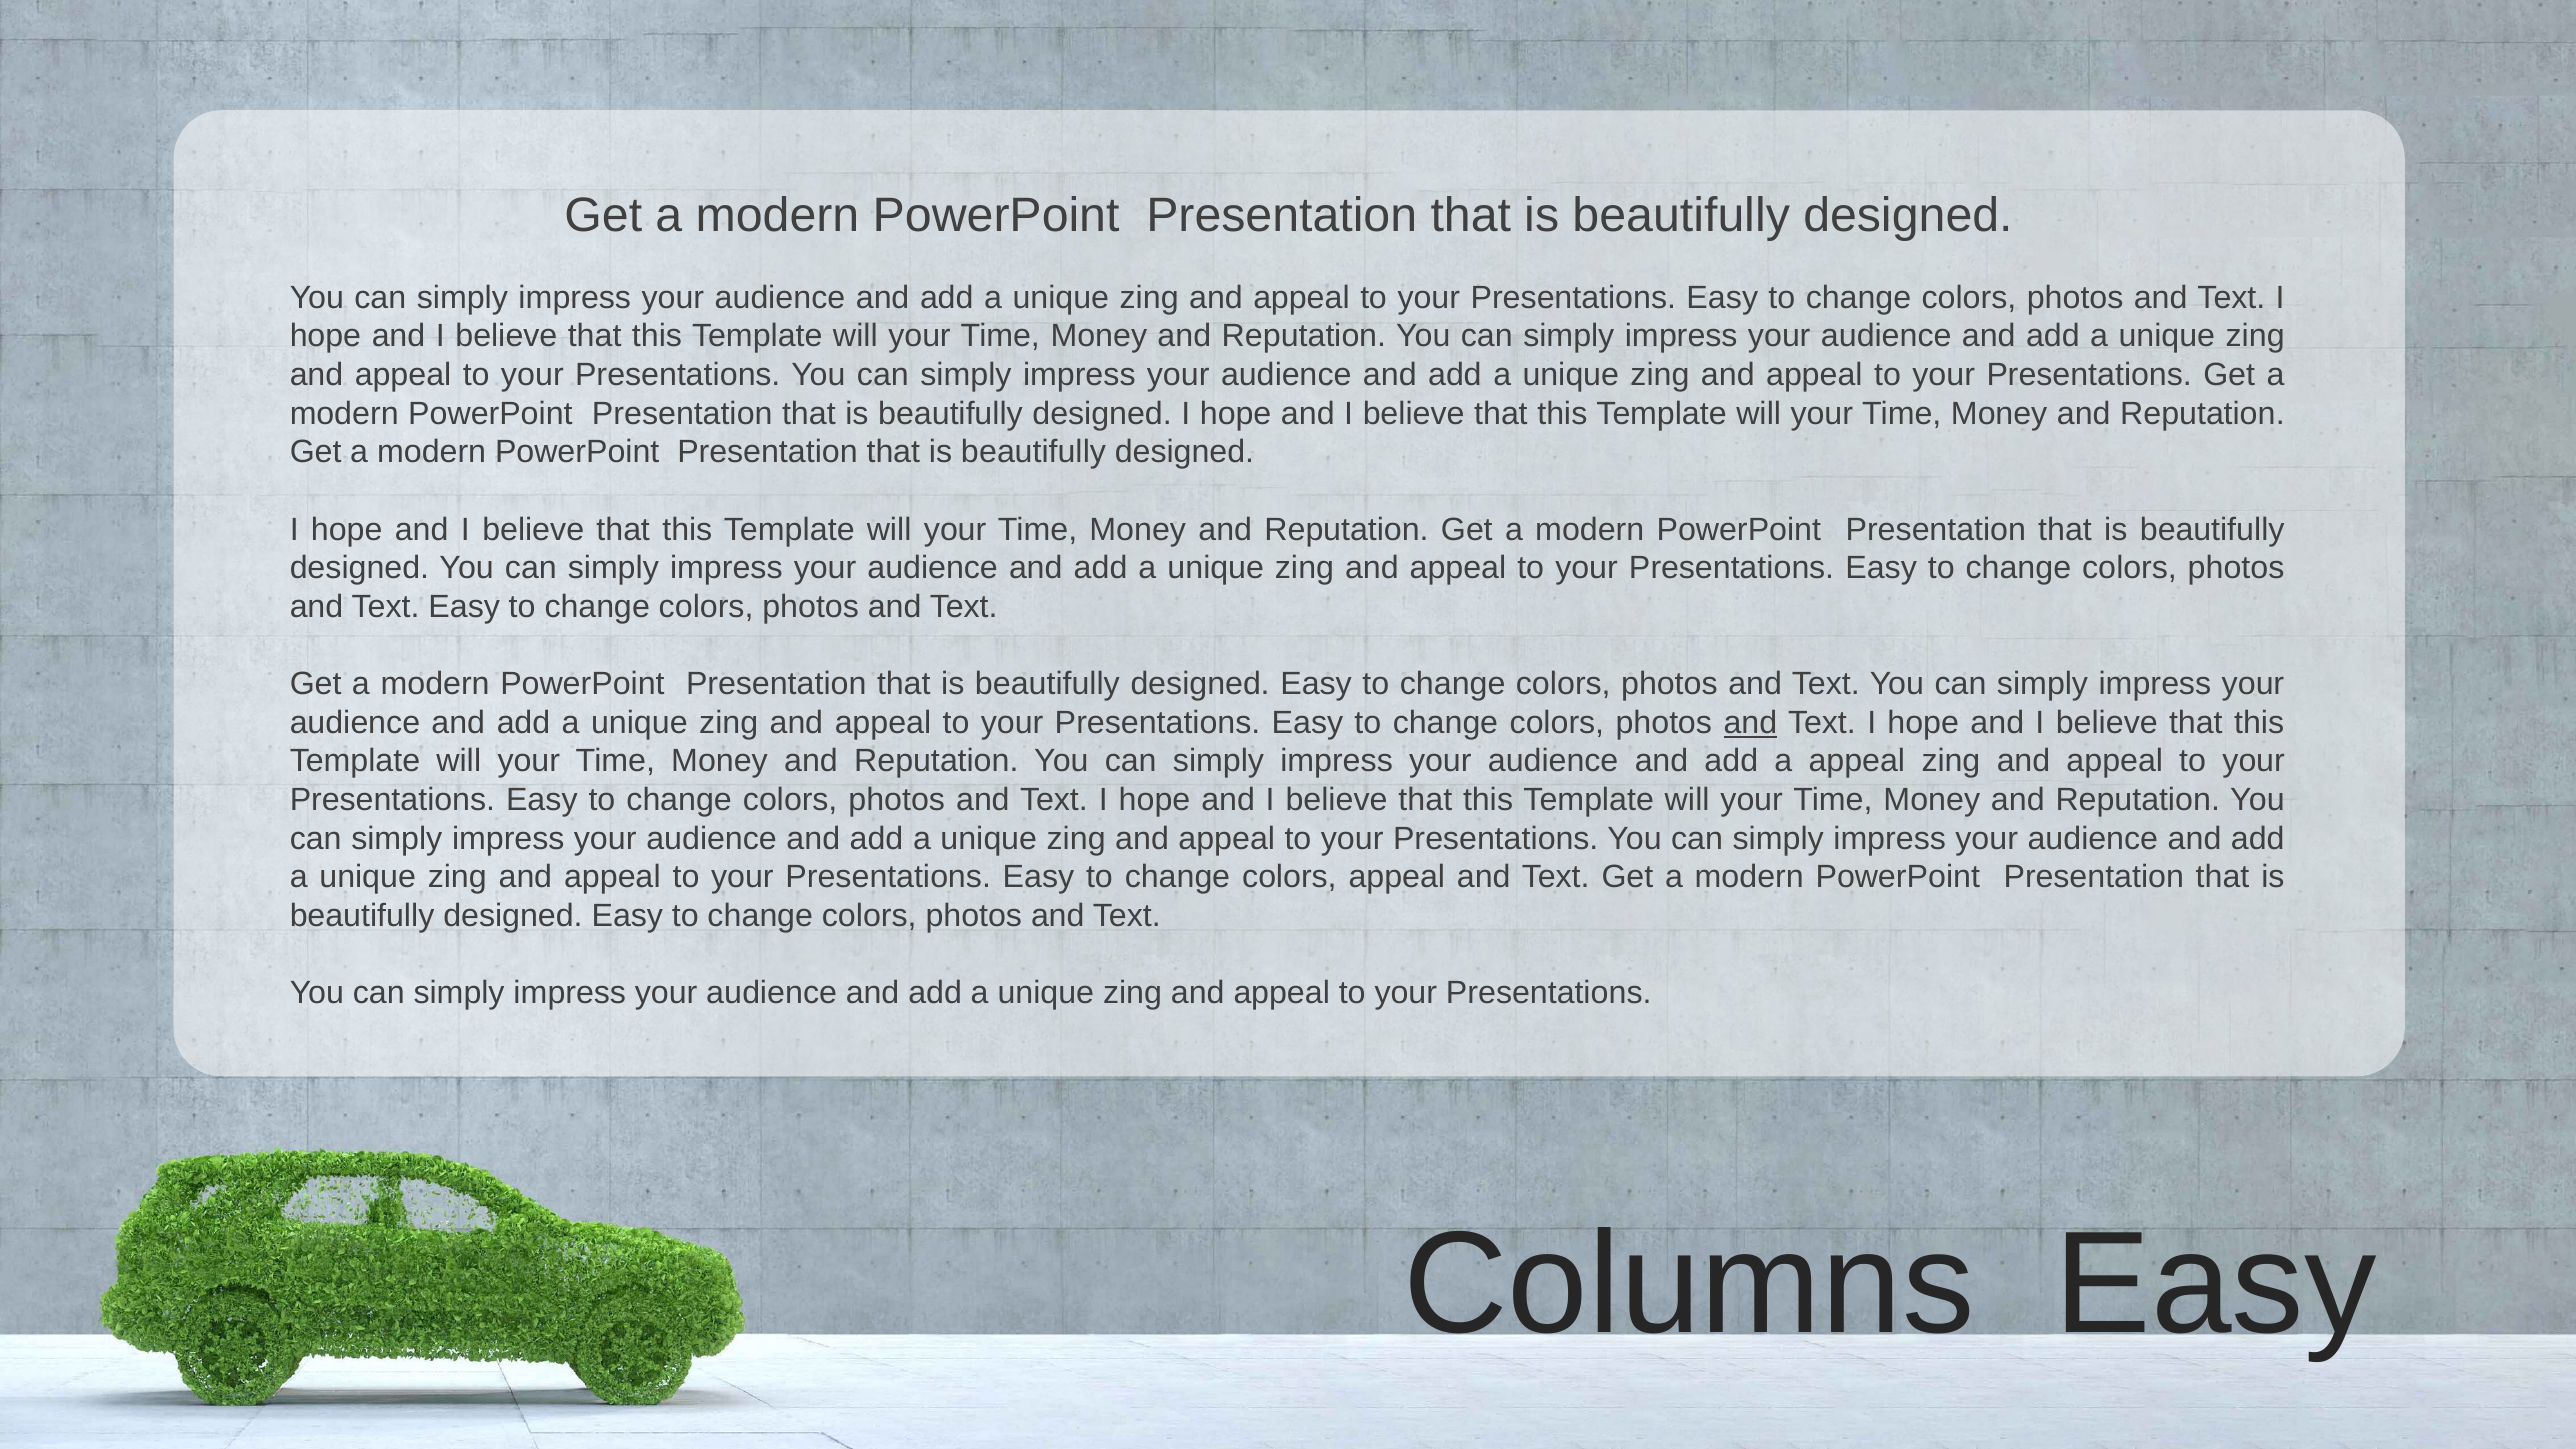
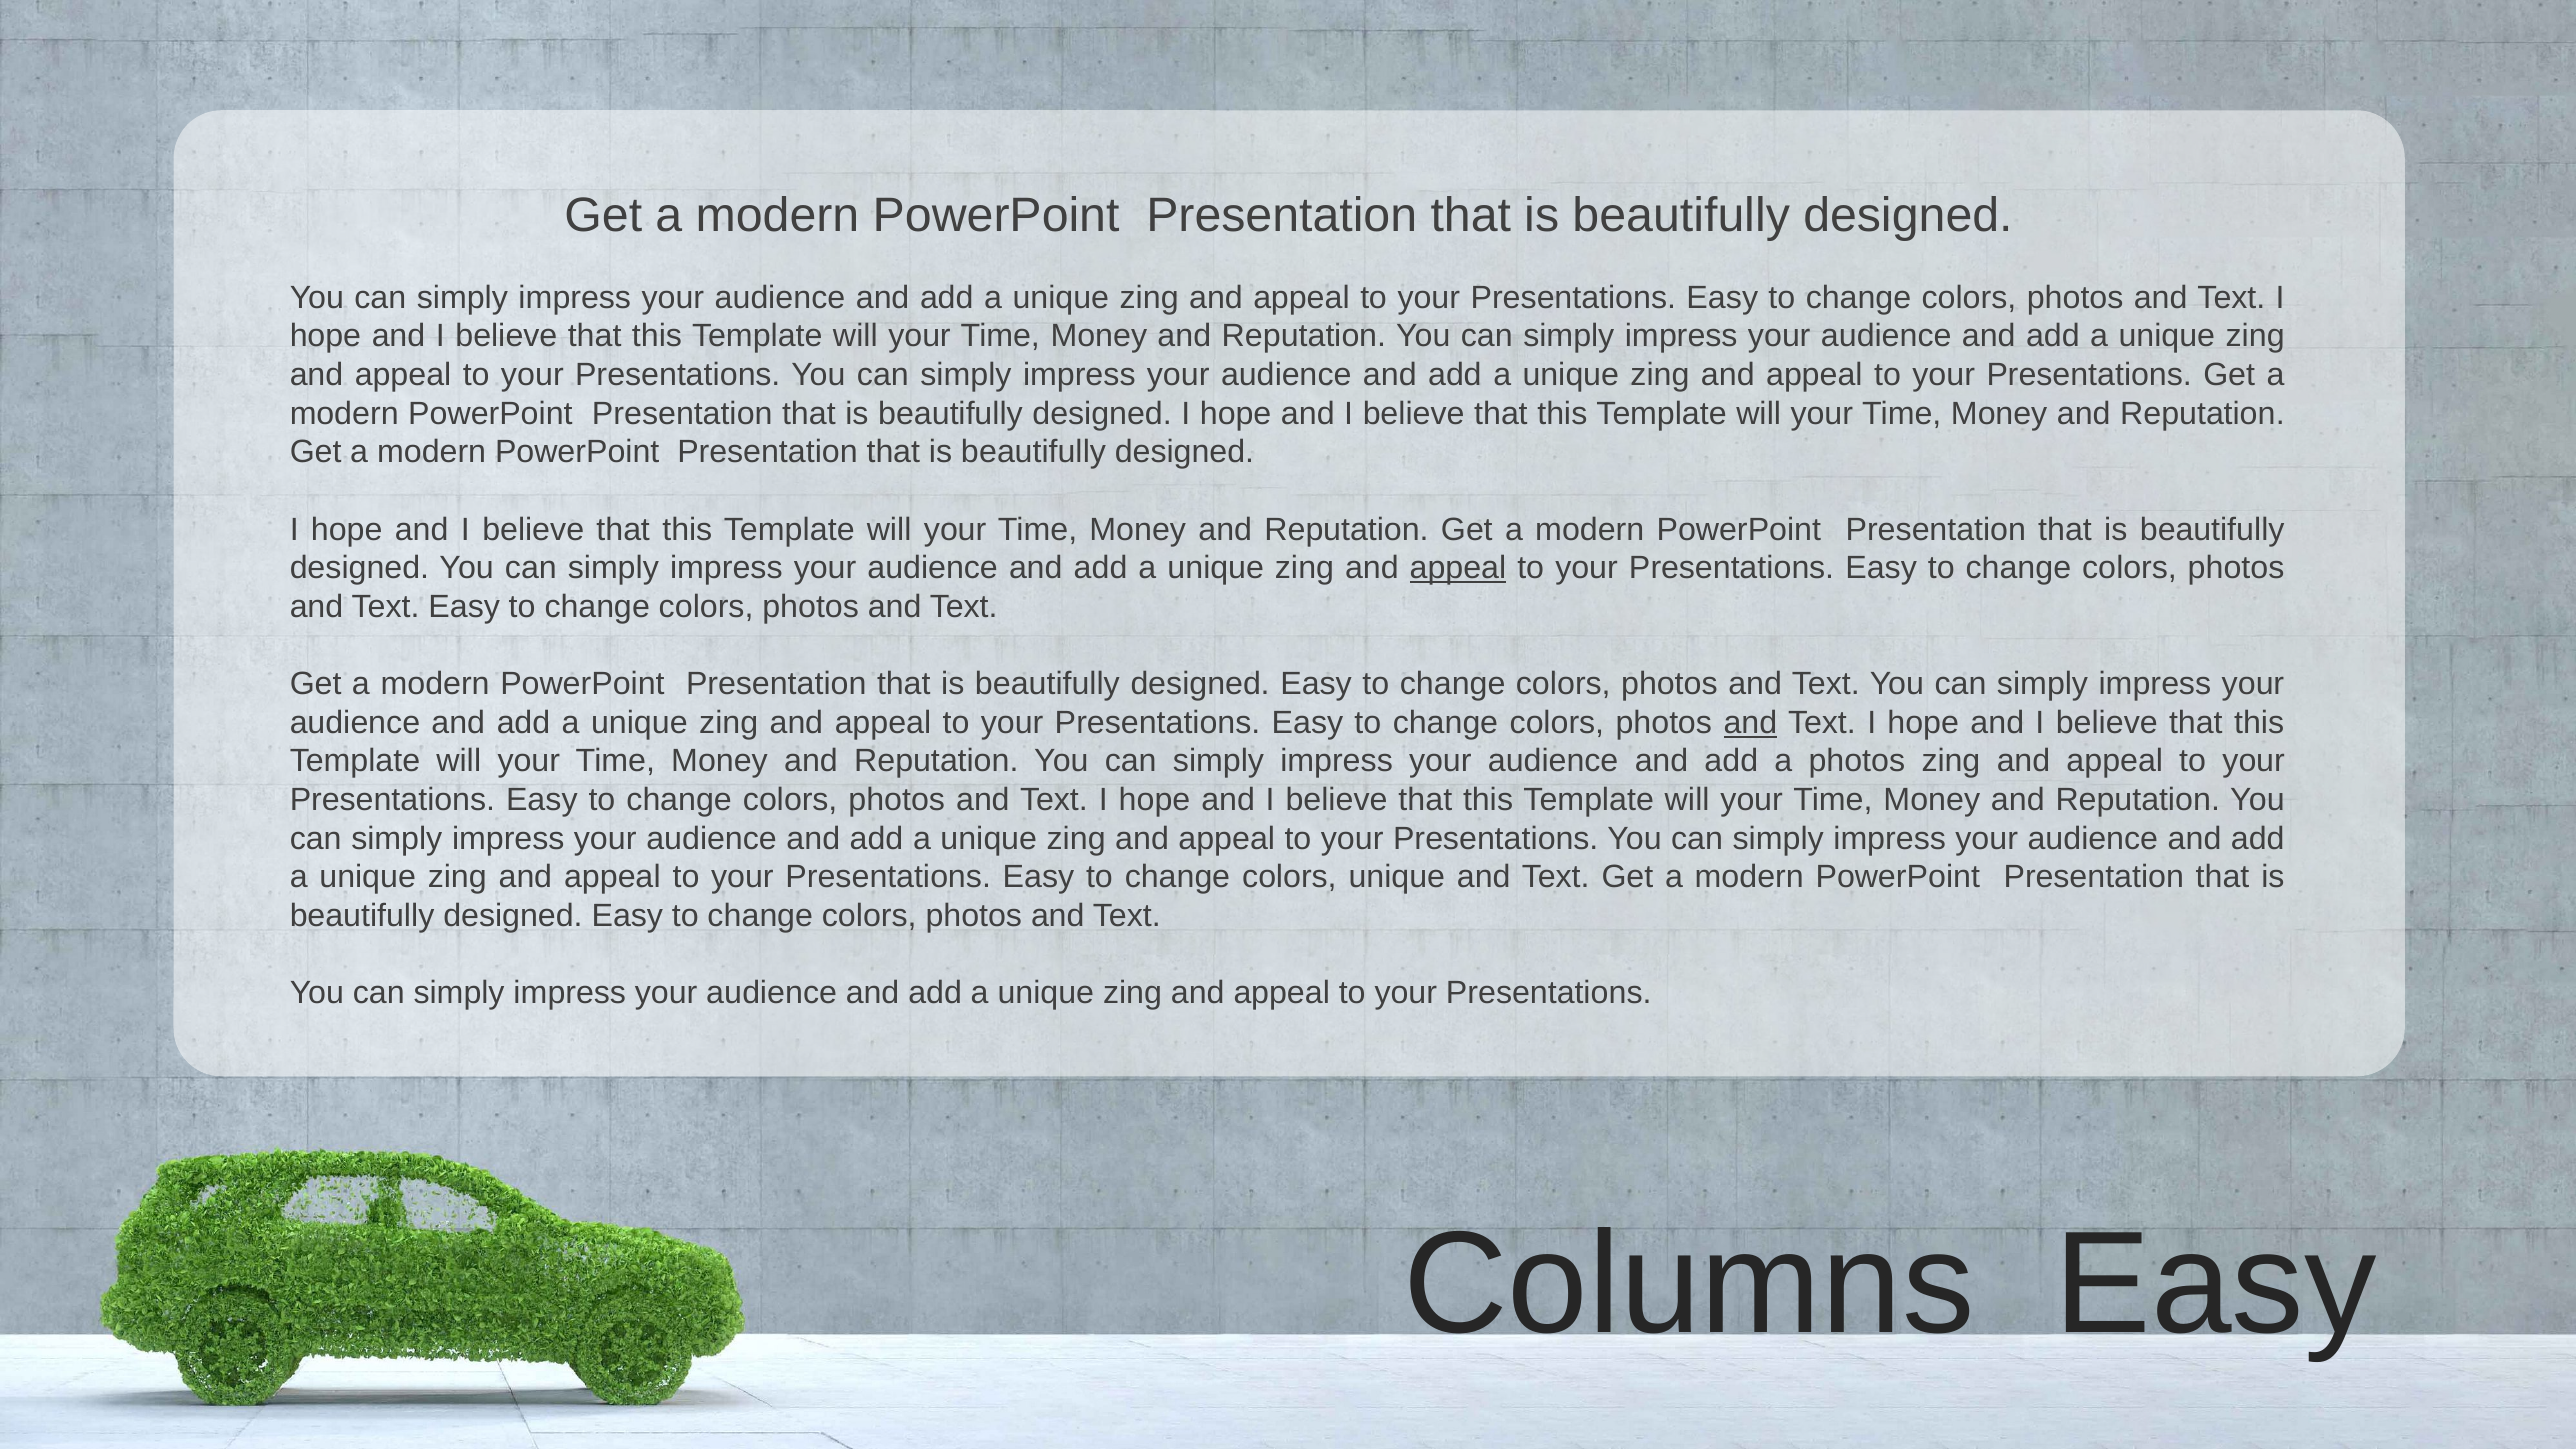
appeal at (1458, 568) underline: none -> present
a appeal: appeal -> photos
colors appeal: appeal -> unique
